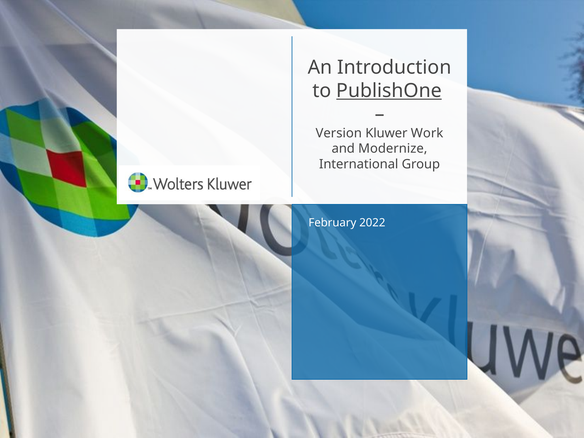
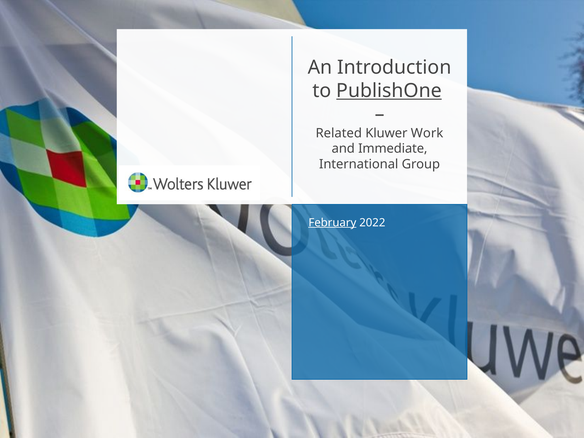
Version: Version -> Related
Modernize: Modernize -> Immediate
February underline: none -> present
